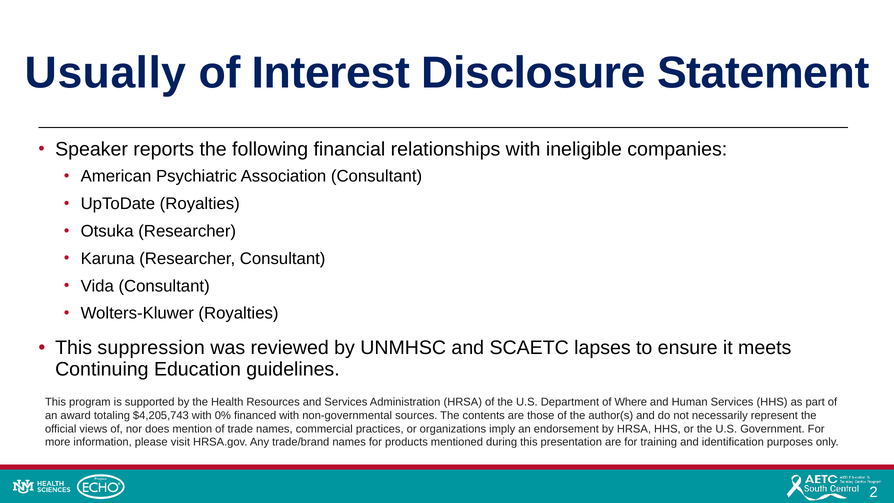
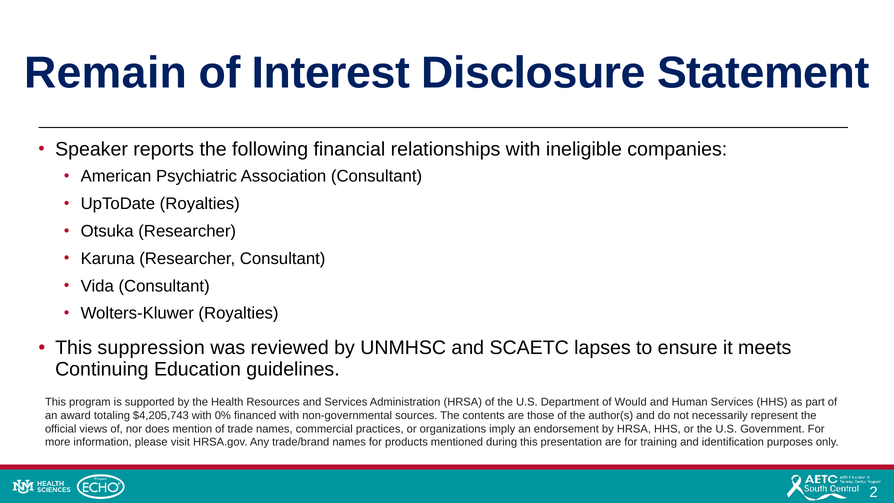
Usually: Usually -> Remain
Where: Where -> Would
